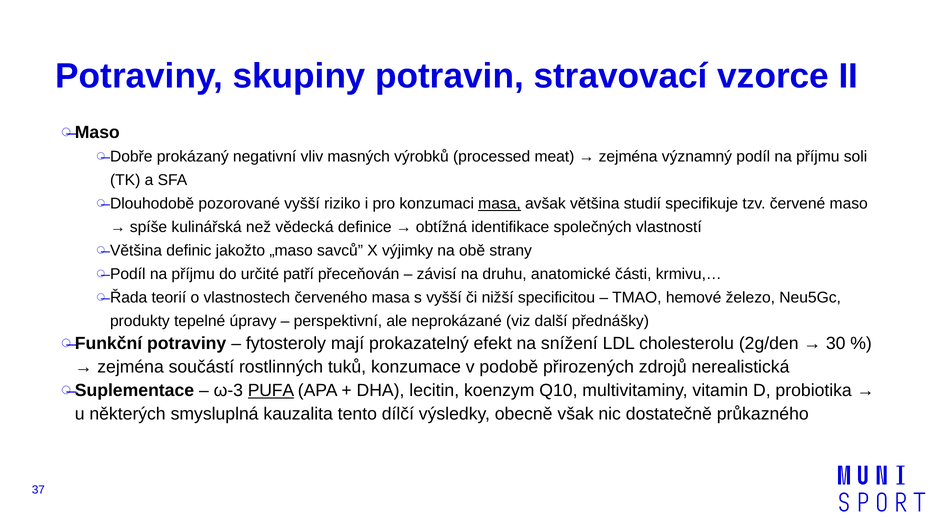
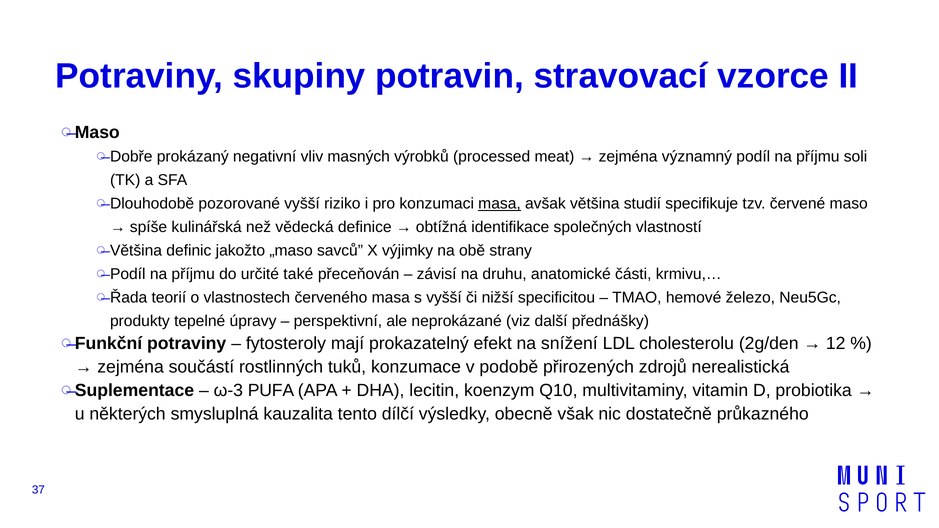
patří: patří -> také
30: 30 -> 12
PUFA underline: present -> none
